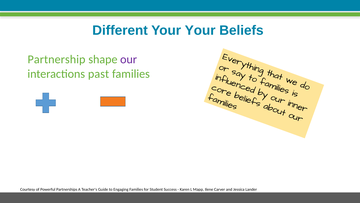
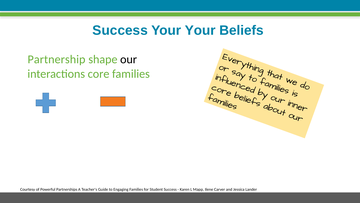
Different at (120, 30): Different -> Success
our colour: purple -> black
past: past -> core
